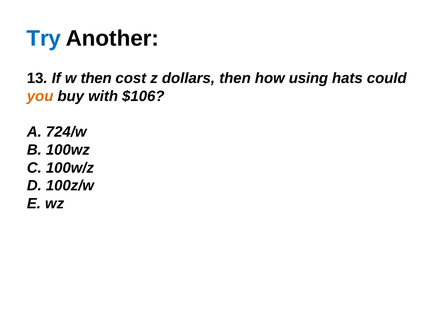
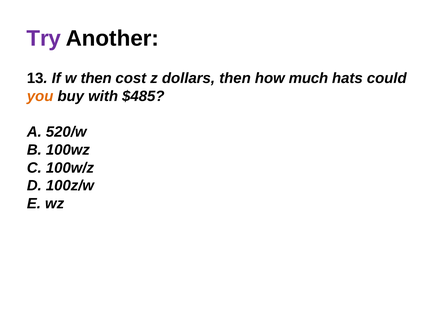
Try colour: blue -> purple
using: using -> much
$106: $106 -> $485
724/w: 724/w -> 520/w
